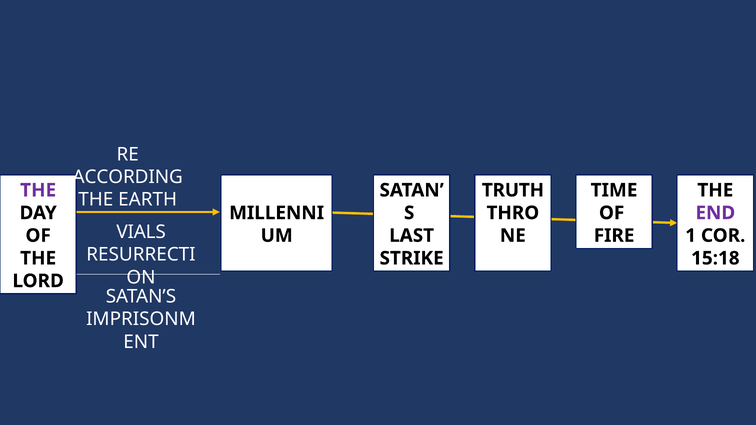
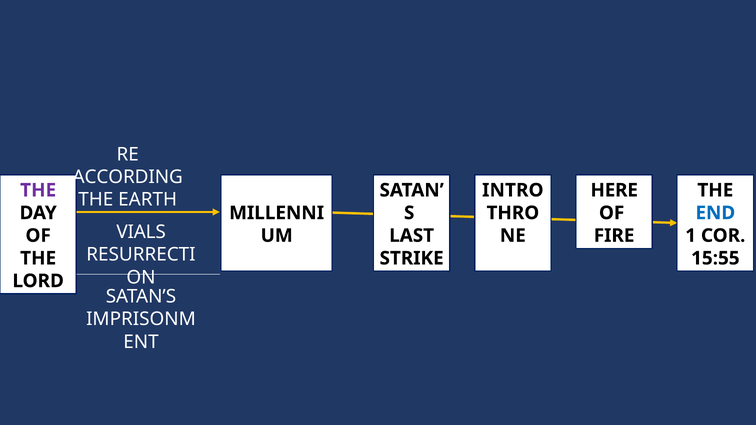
TRUTH: TRUTH -> INTRO
TIME: TIME -> HERE
END colour: purple -> blue
15:18: 15:18 -> 15:55
